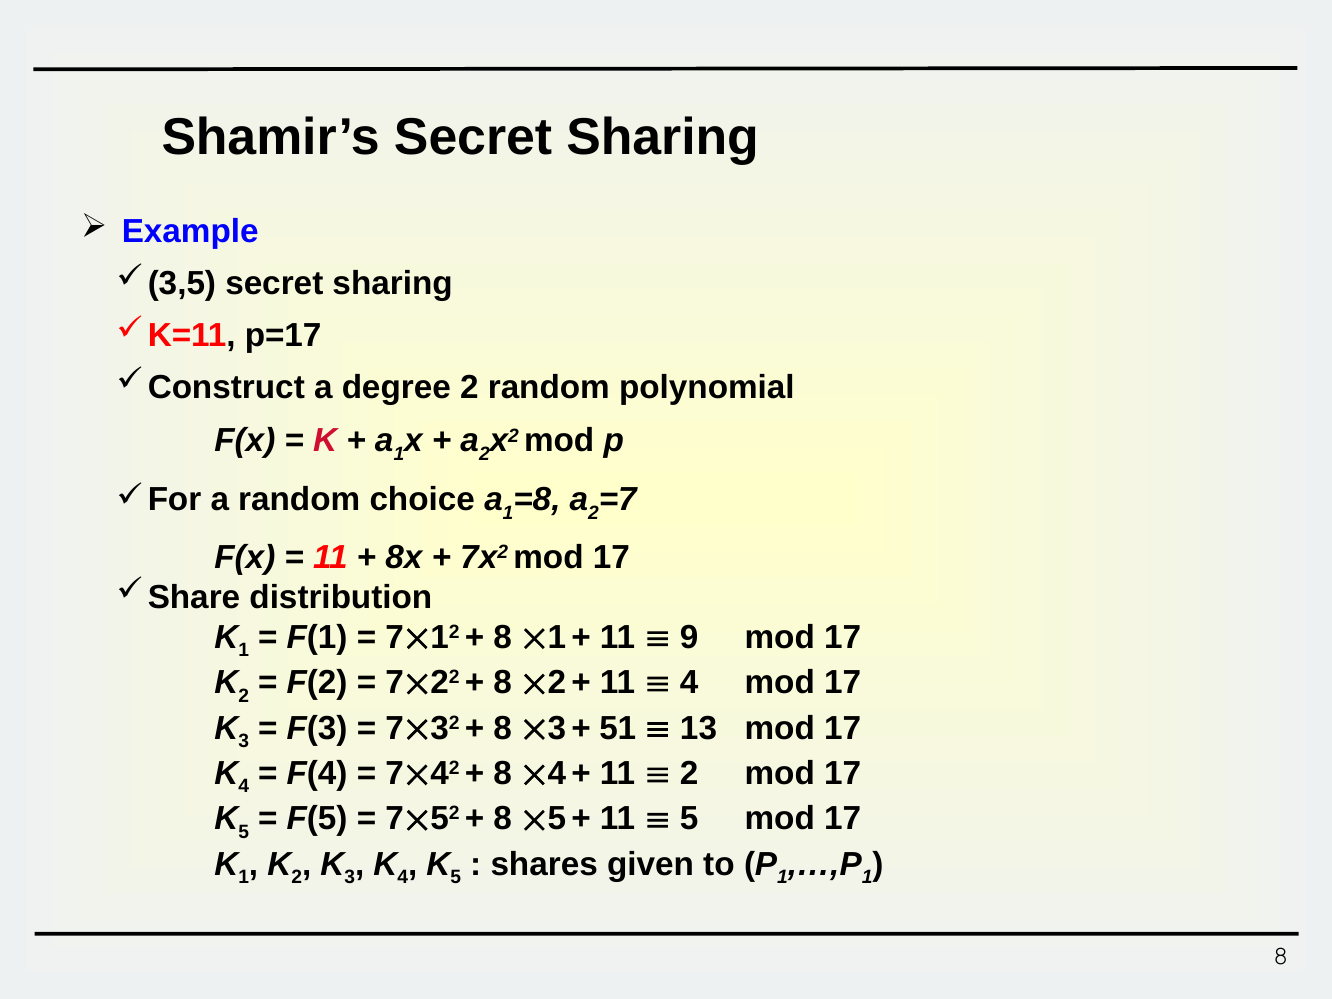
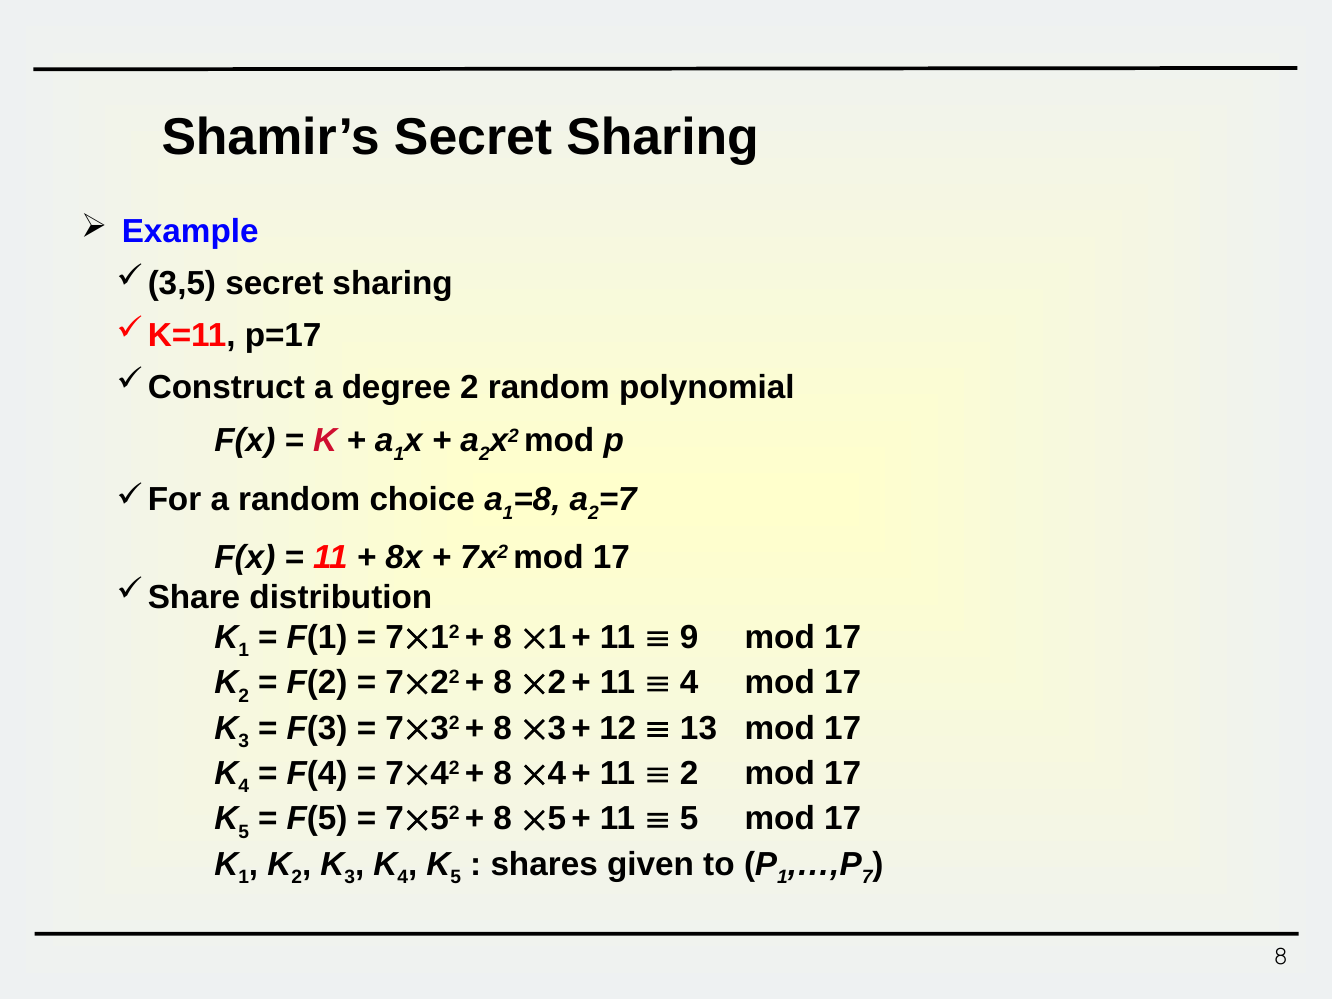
51: 51 -> 12
1 at (867, 877): 1 -> 7
